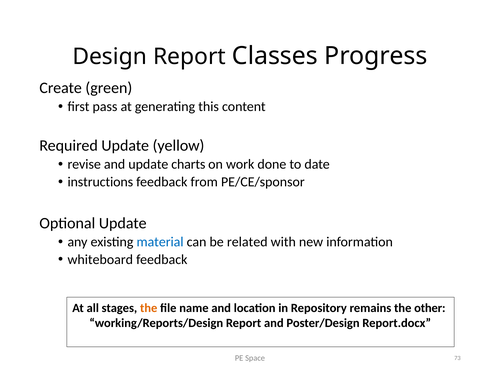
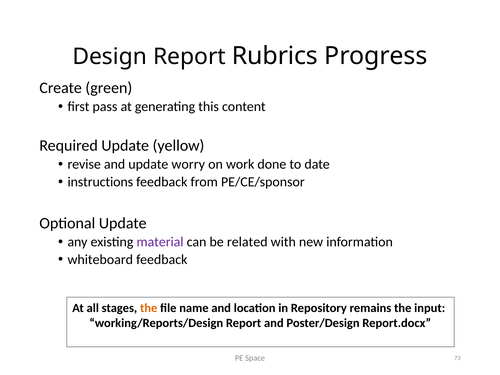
Classes: Classes -> Rubrics
charts: charts -> worry
material colour: blue -> purple
other: other -> input
